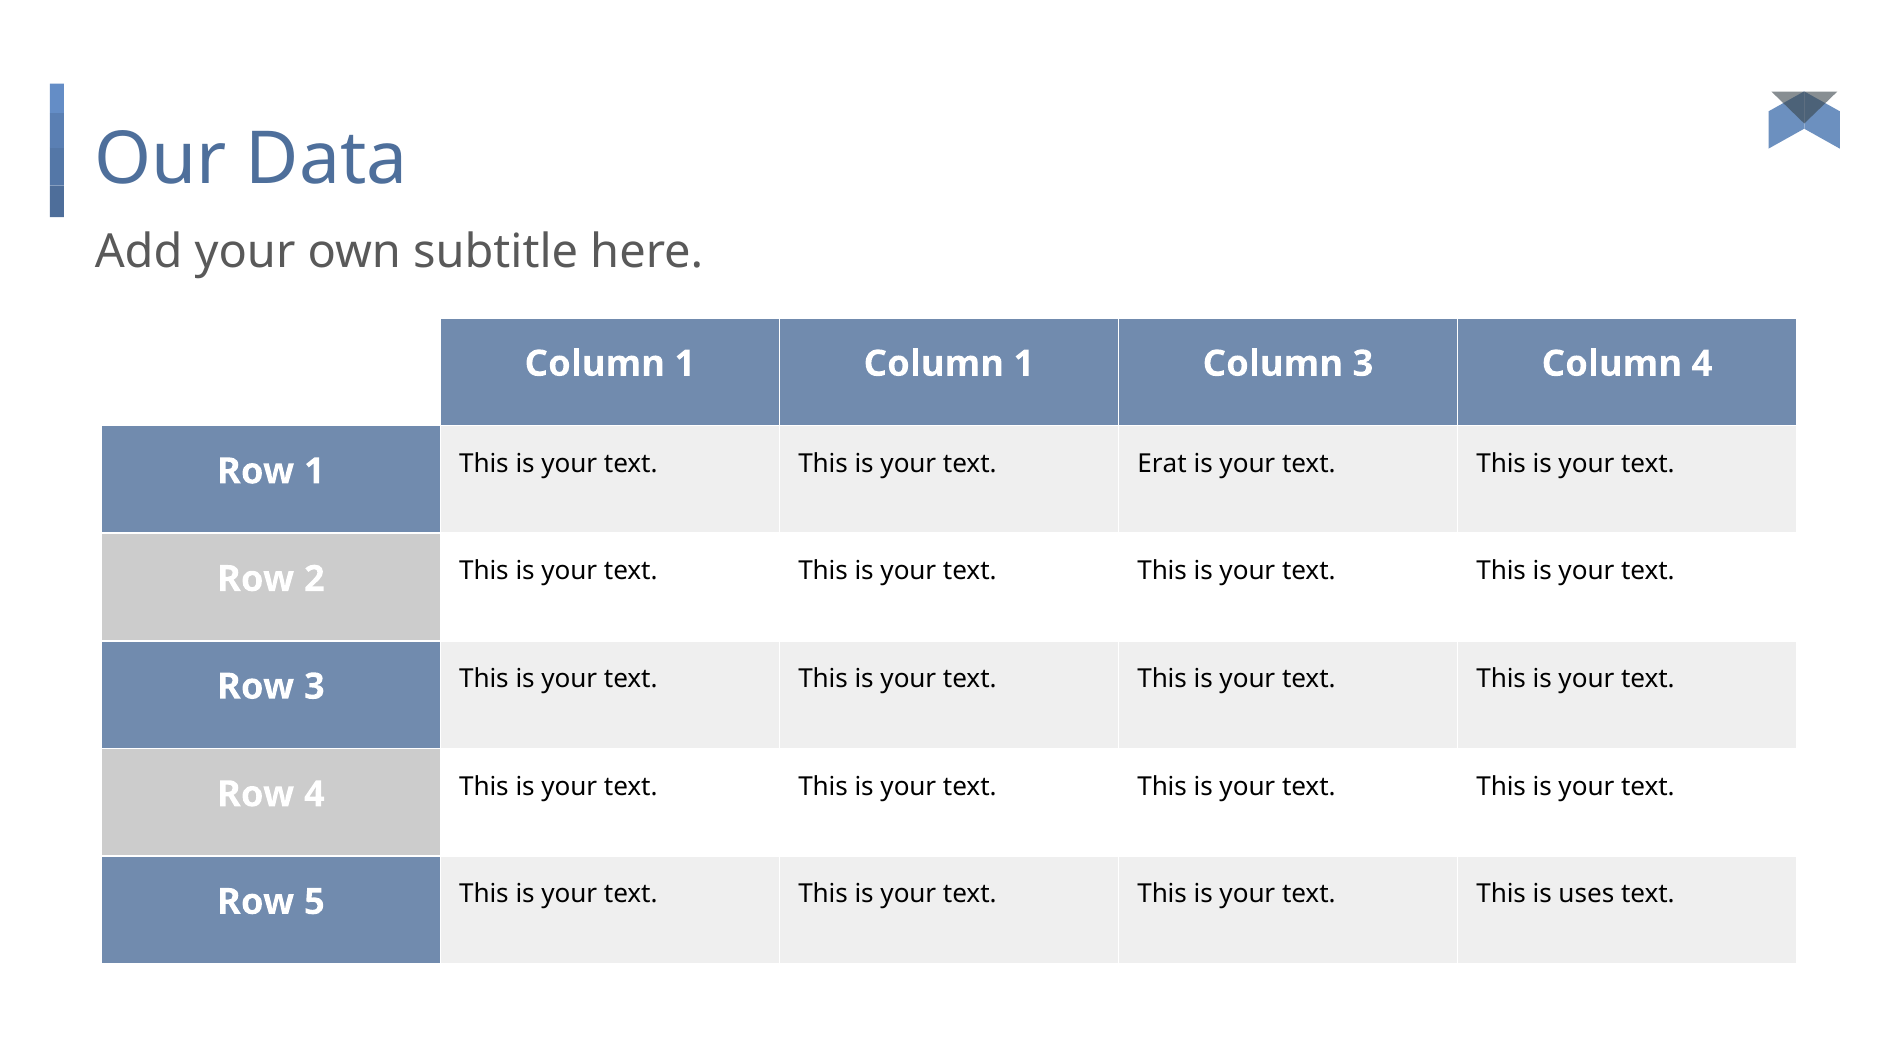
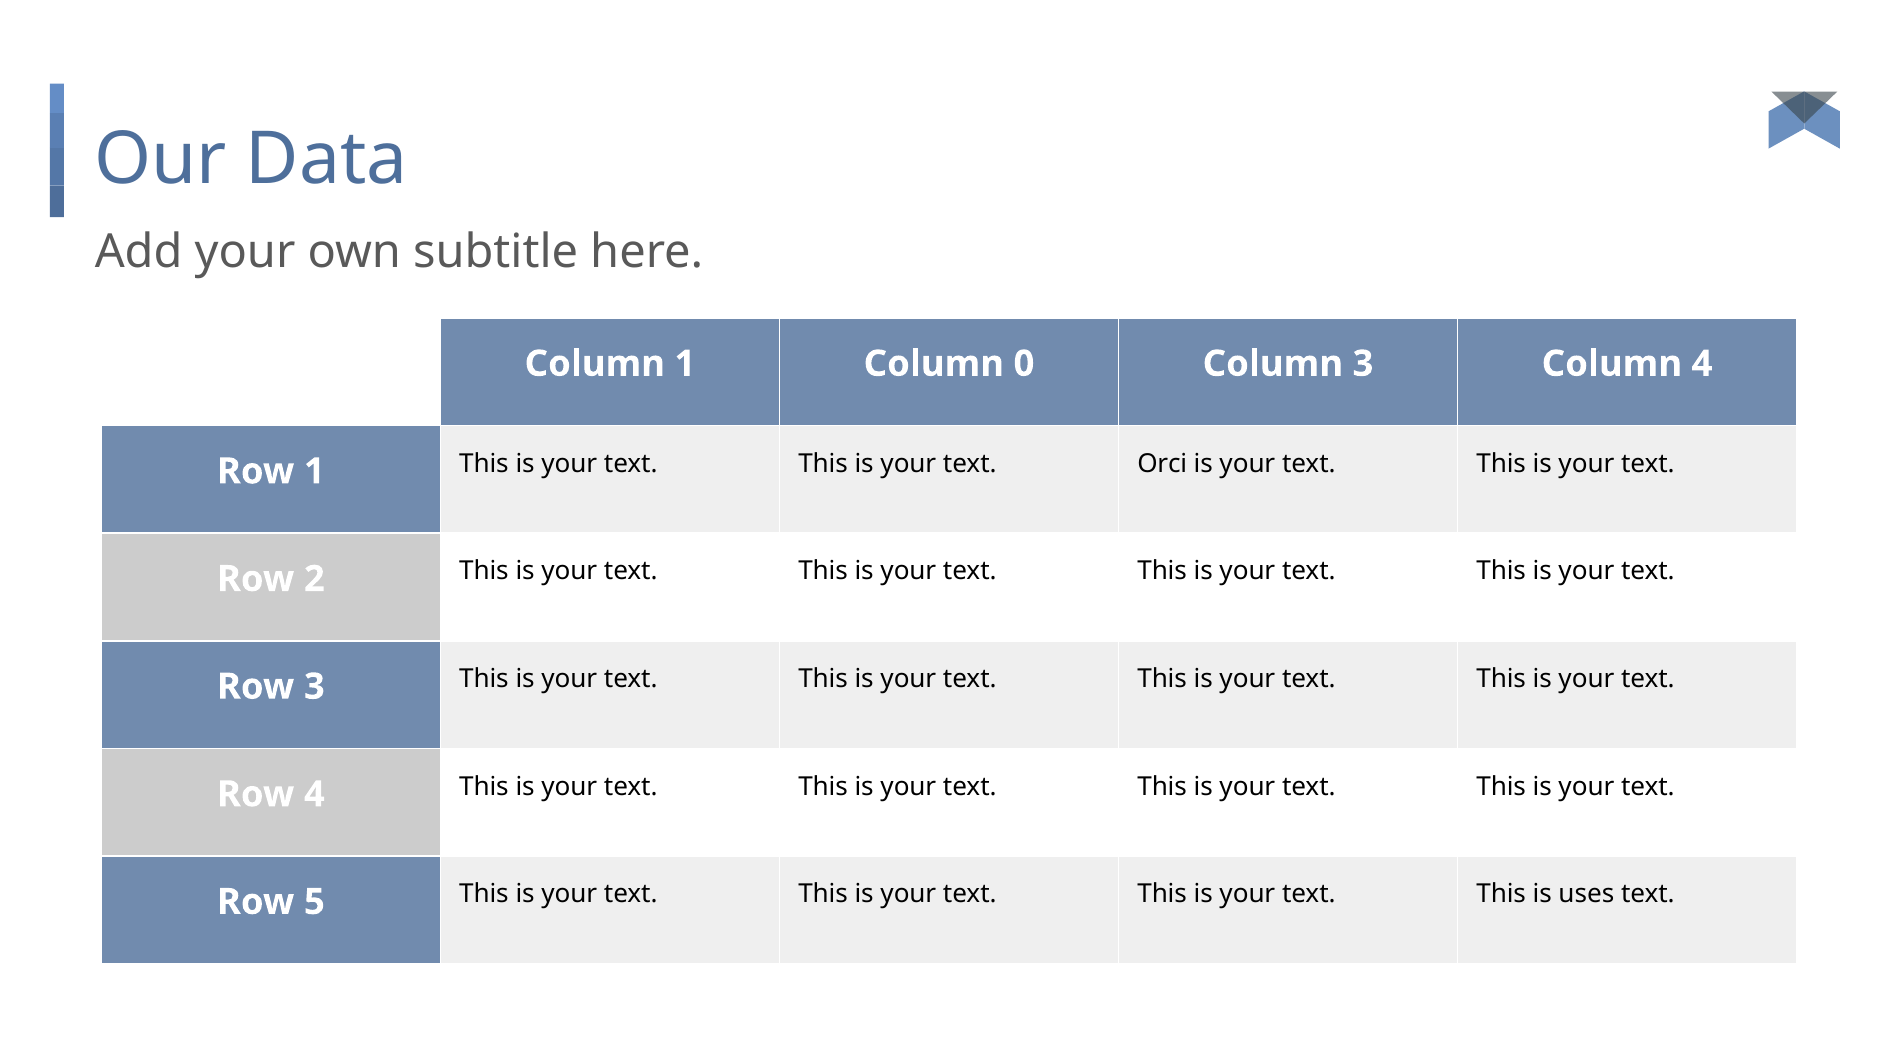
1 Column 1: 1 -> 0
Erat: Erat -> Orci
